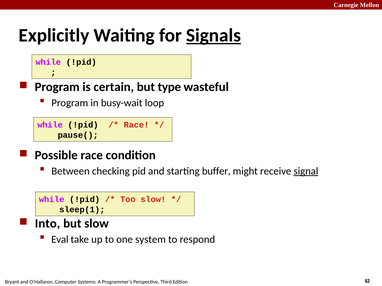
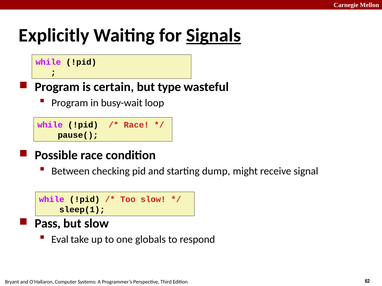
buffer: buffer -> dump
signal underline: present -> none
Into: Into -> Pass
system: system -> globals
